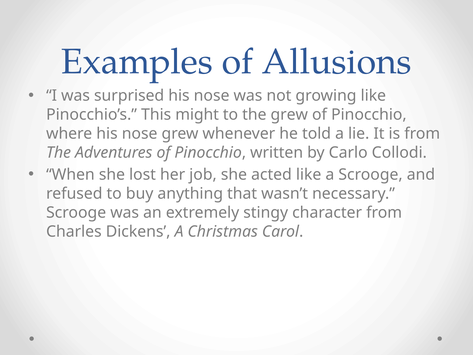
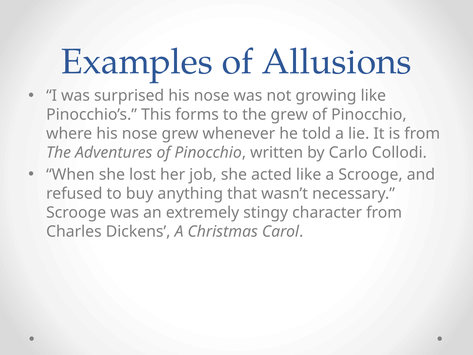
might: might -> forms
